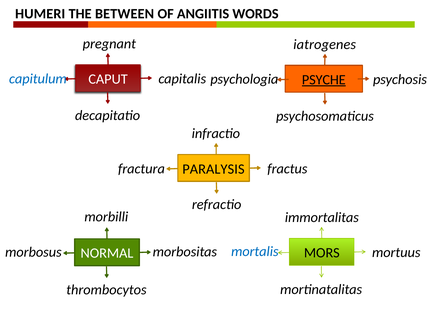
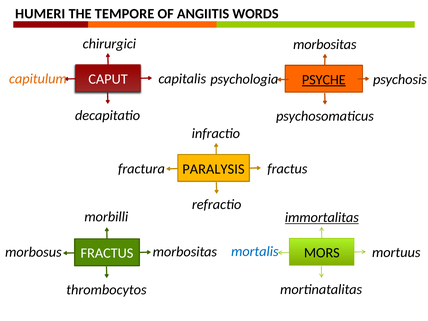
BETWEEN: BETWEEN -> TEMPORE
pregnant: pregnant -> chirurgici
iatrogenes at (325, 44): iatrogenes -> morbositas
capitulum colour: blue -> orange
immortalitas underline: none -> present
NORMAL at (107, 253): NORMAL -> FRACTUS
